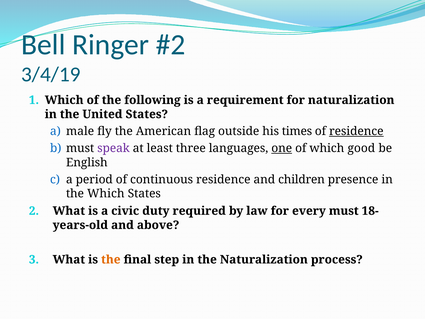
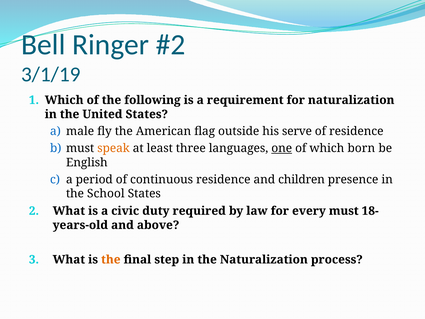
3/4/19: 3/4/19 -> 3/1/19
times: times -> serve
residence at (356, 131) underline: present -> none
speak colour: purple -> orange
good: good -> born
the Which: Which -> School
